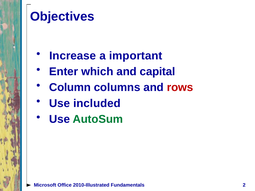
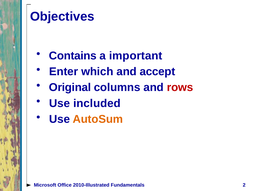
Increase: Increase -> Contains
capital: capital -> accept
Column: Column -> Original
AutoSum colour: green -> orange
